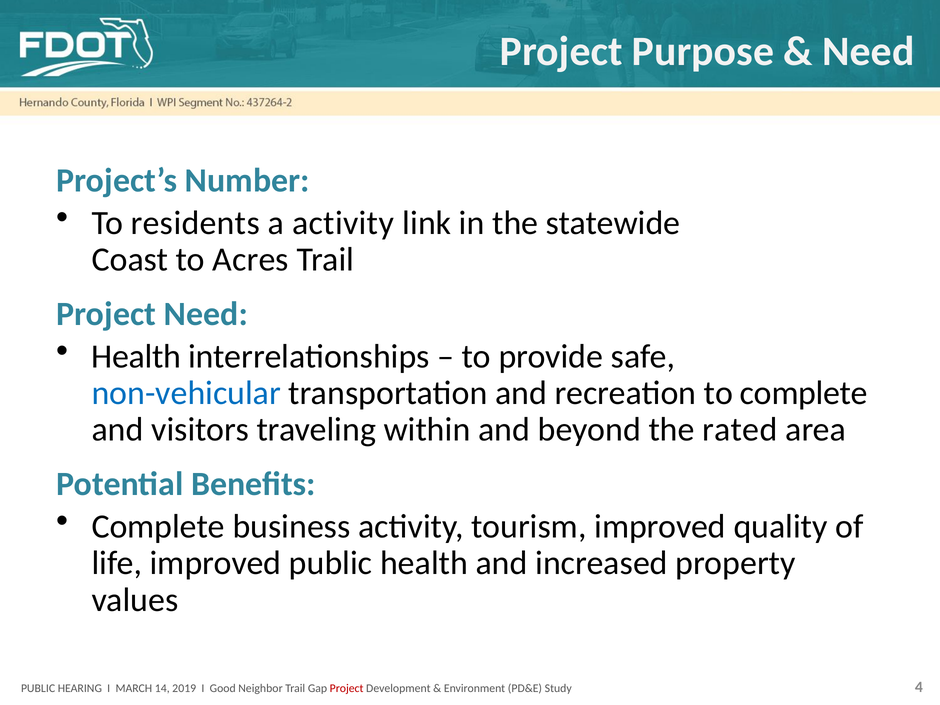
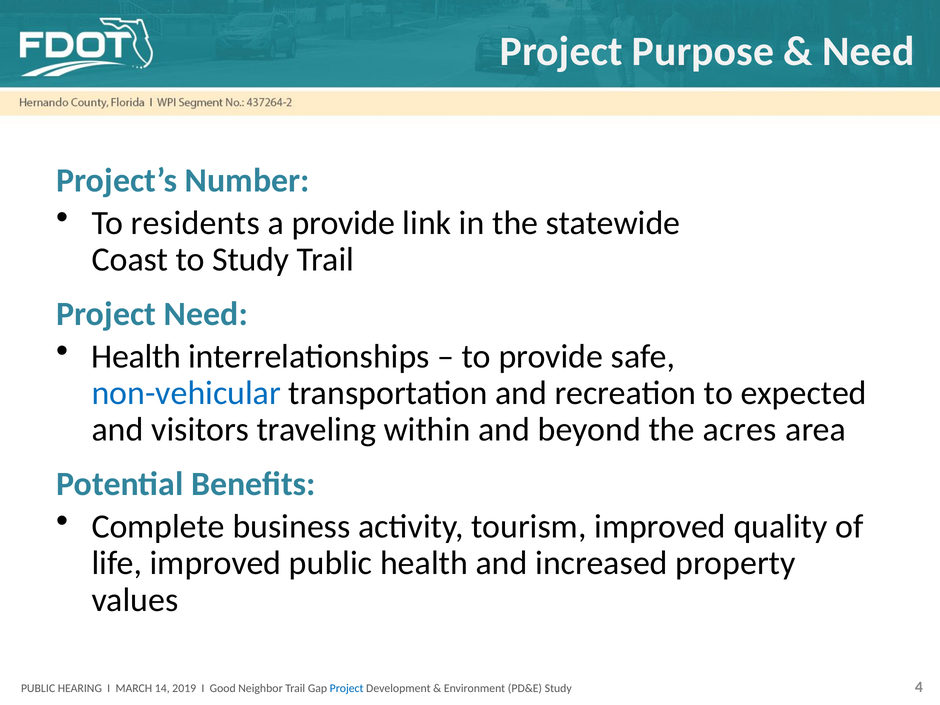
a activity: activity -> provide
to Acres: Acres -> Study
to complete: complete -> expected
rated: rated -> acres
Project at (347, 689) colour: red -> blue
